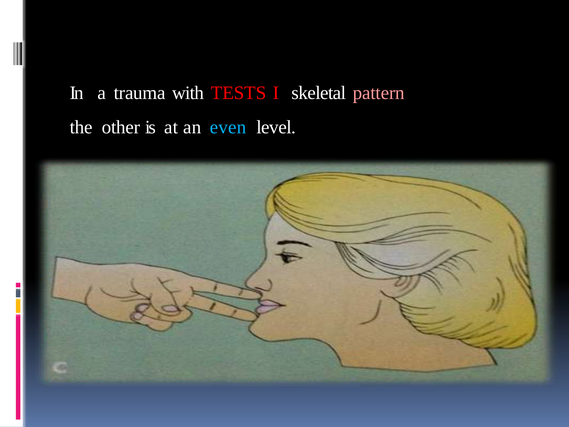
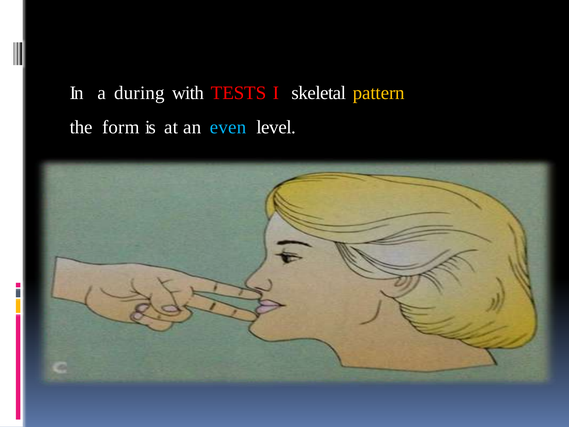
trauma: trauma -> during
pattern colour: pink -> yellow
other: other -> form
